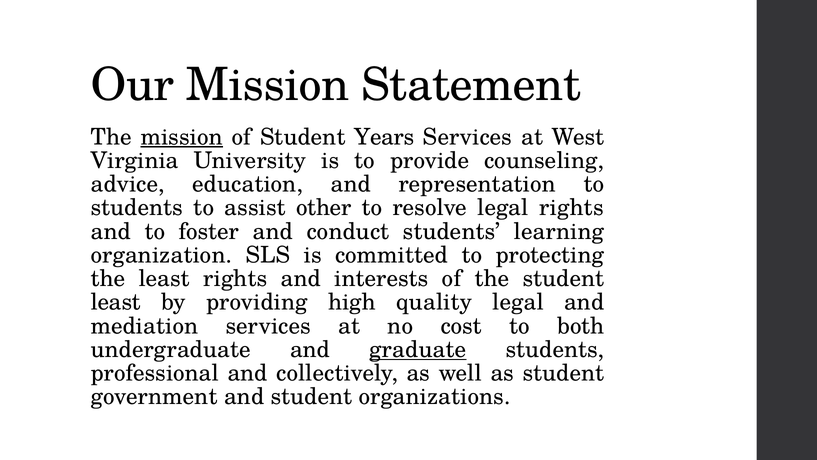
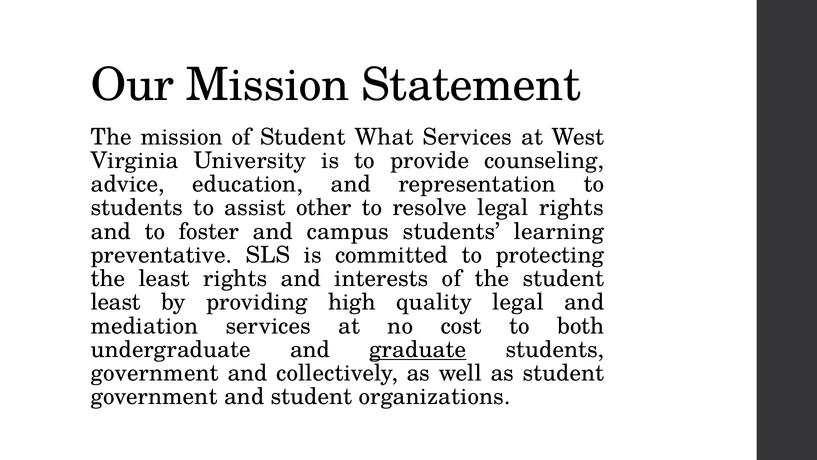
mission at (182, 137) underline: present -> none
Years: Years -> What
conduct: conduct -> campus
organization: organization -> preventative
professional at (155, 373): professional -> government
